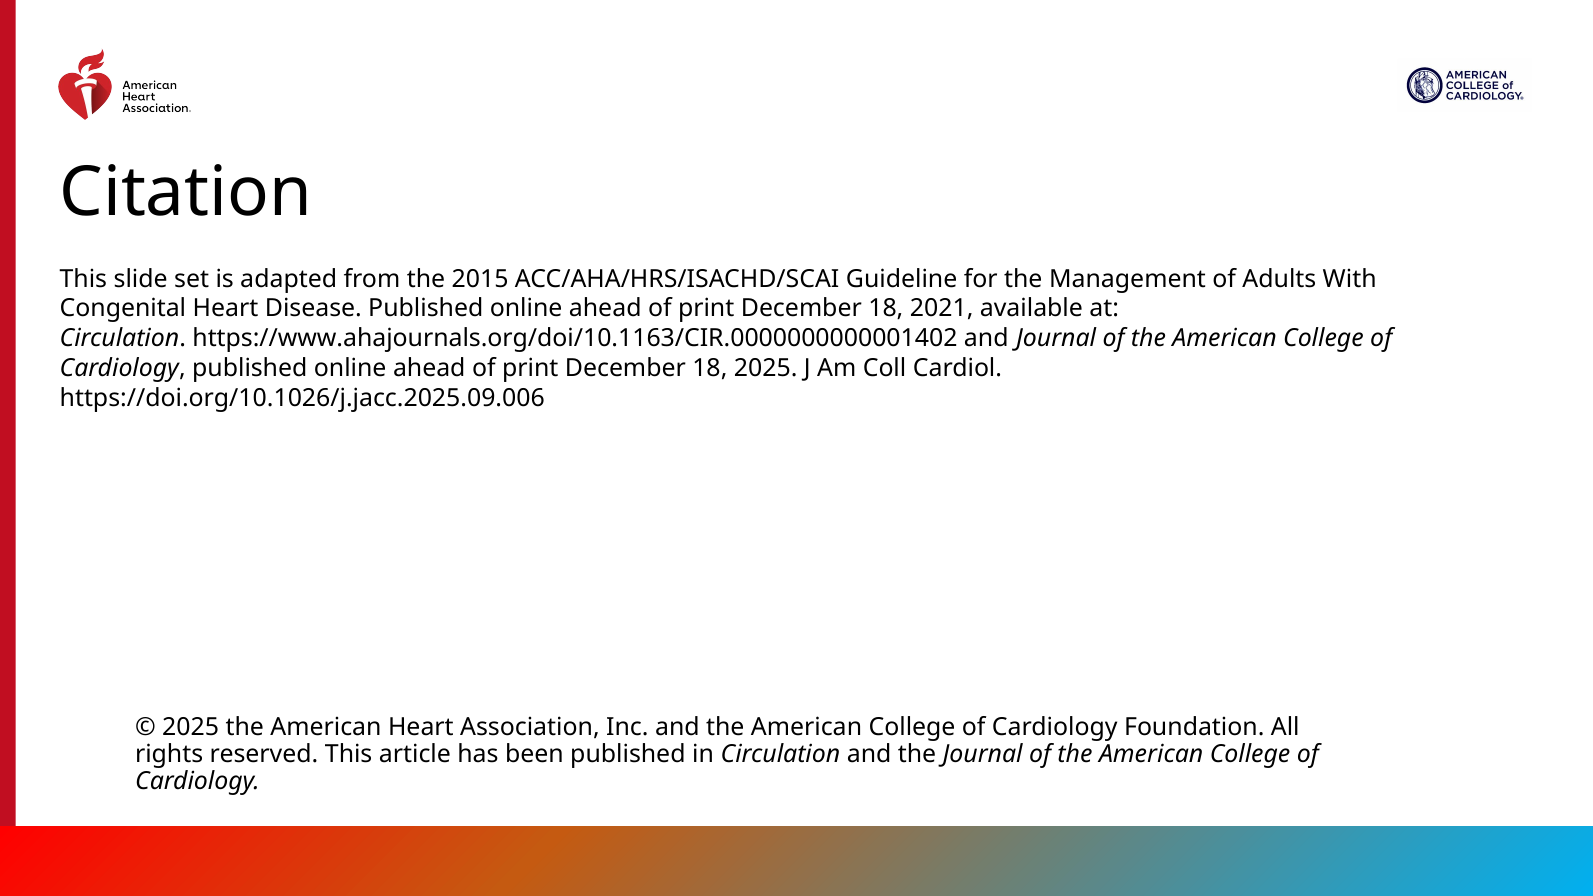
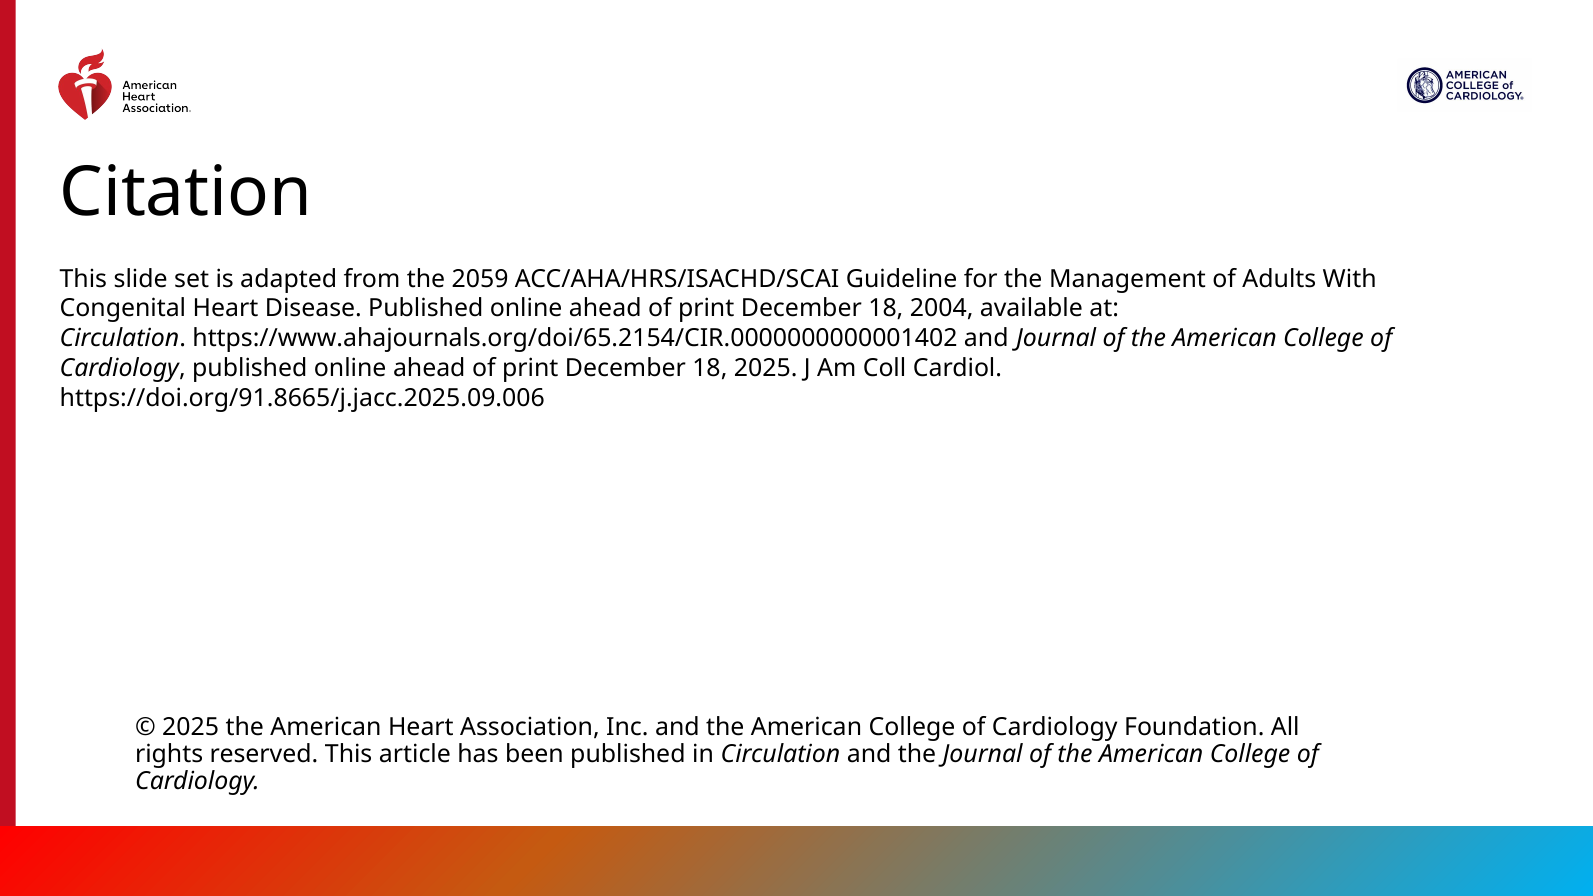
2015: 2015 -> 2059
2021: 2021 -> 2004
https://www.ahajournals.org/doi/10.1163/CIR.0000000000001402: https://www.ahajournals.org/doi/10.1163/CIR.0000000000001402 -> https://www.ahajournals.org/doi/65.2154/CIR.0000000000001402
https://doi.org/10.1026/j.jacc.2025.09.006: https://doi.org/10.1026/j.jacc.2025.09.006 -> https://doi.org/91.8665/j.jacc.2025.09.006
